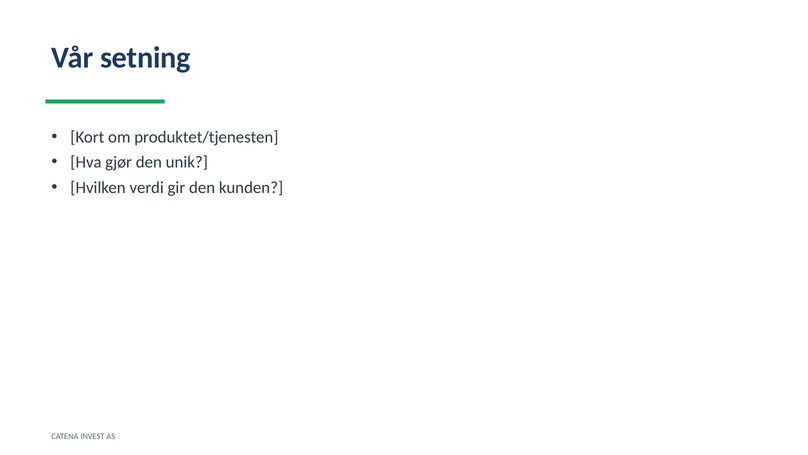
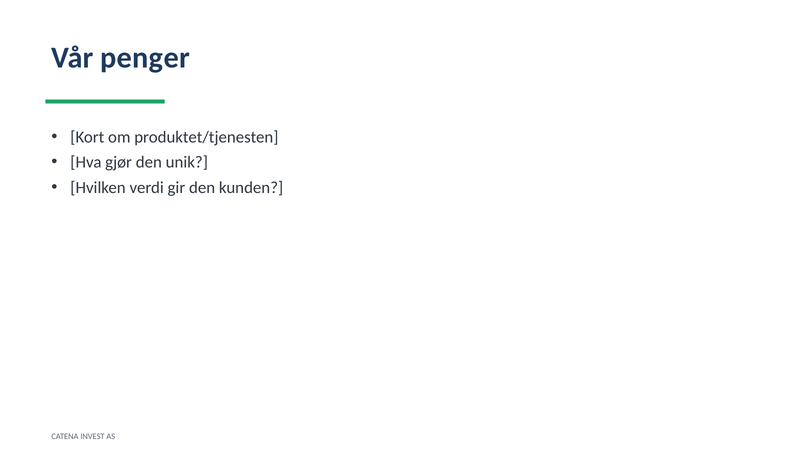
setning: setning -> penger
